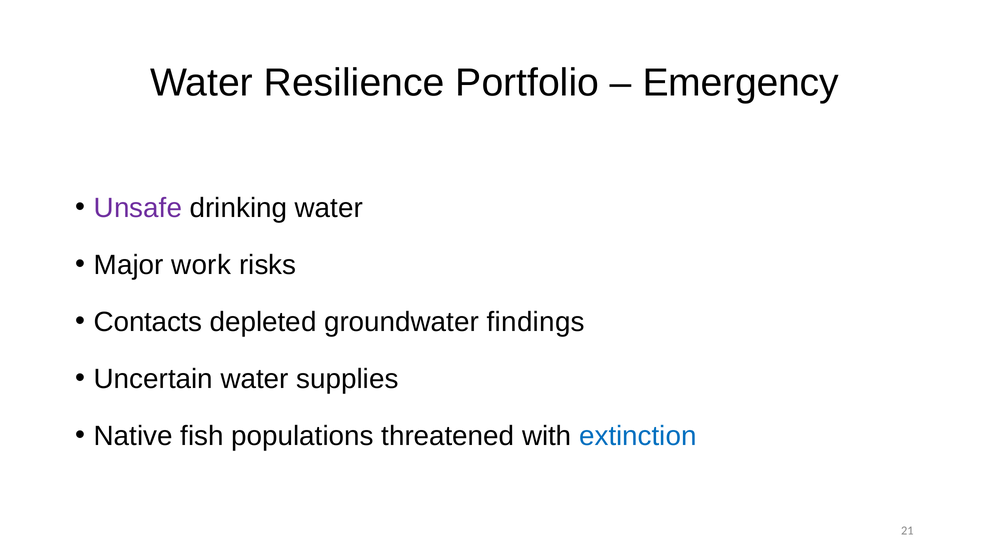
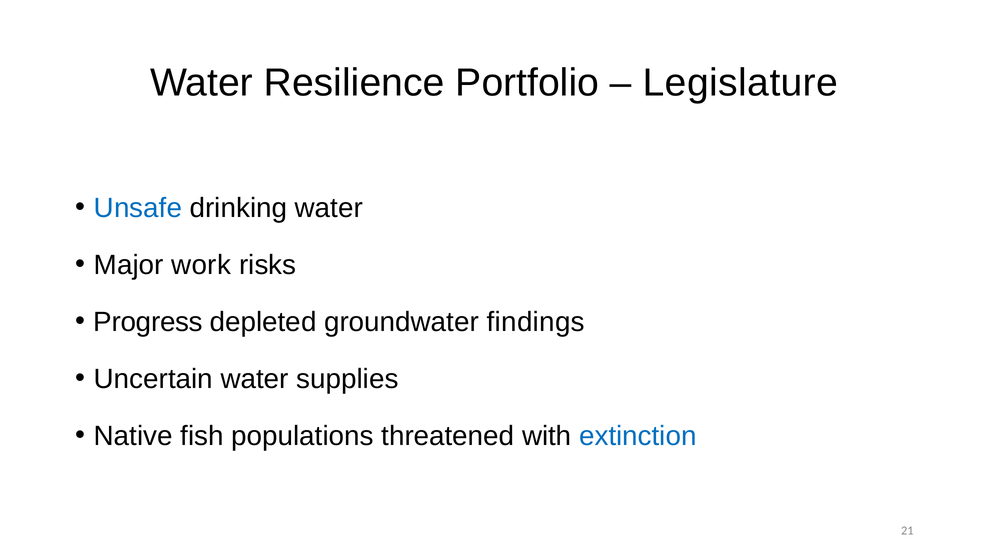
Emergency: Emergency -> Legislature
Unsafe colour: purple -> blue
Contacts: Contacts -> Progress
